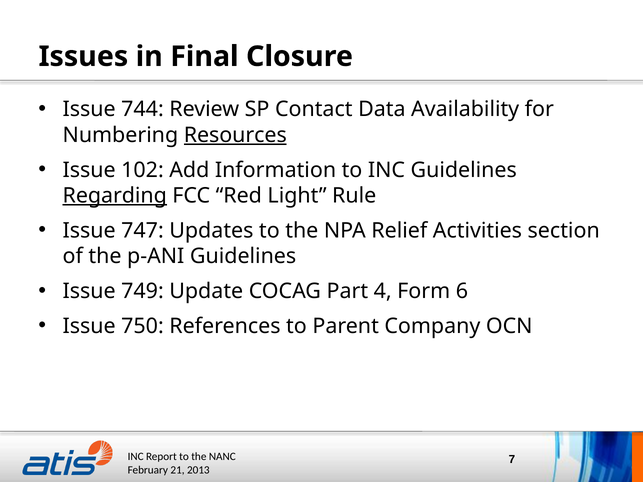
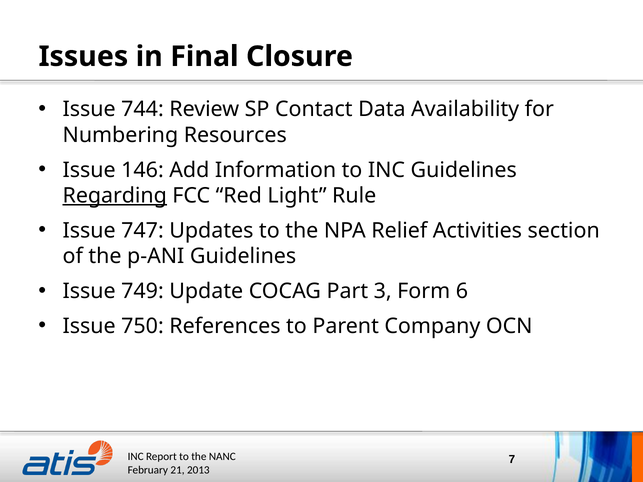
Resources underline: present -> none
102: 102 -> 146
4: 4 -> 3
